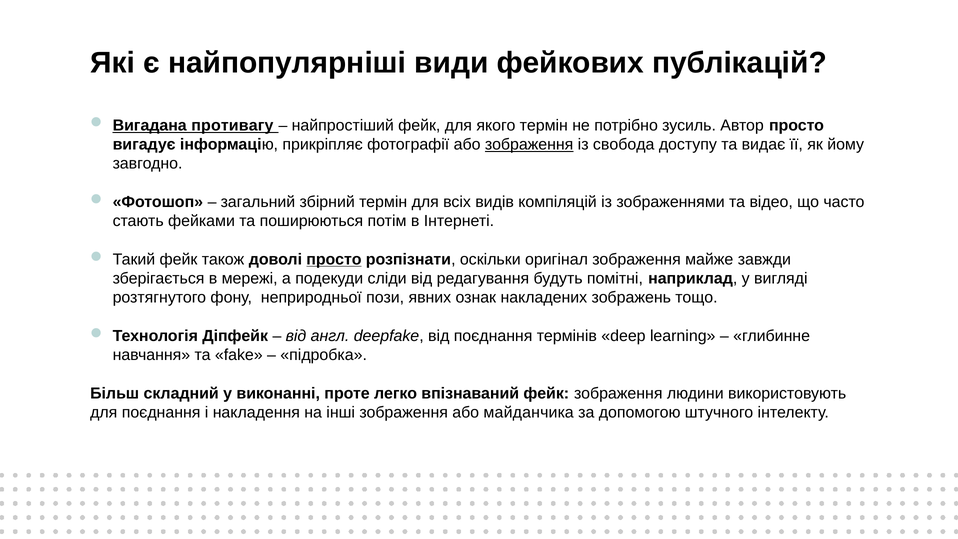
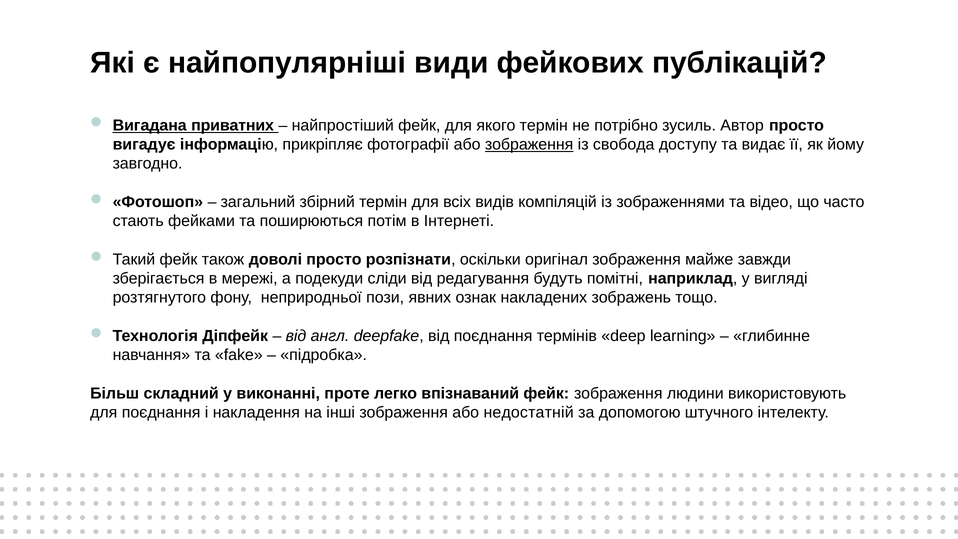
противагу: противагу -> приватних
просто at (334, 259) underline: present -> none
майданчика: майданчика -> недостатній
